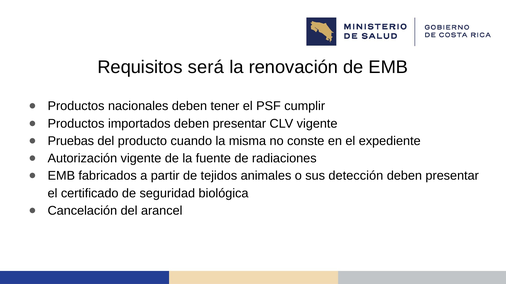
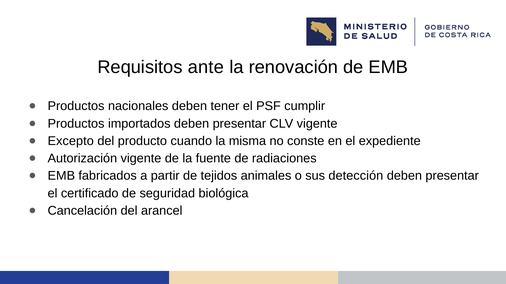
será: será -> ante
Pruebas: Pruebas -> Excepto
